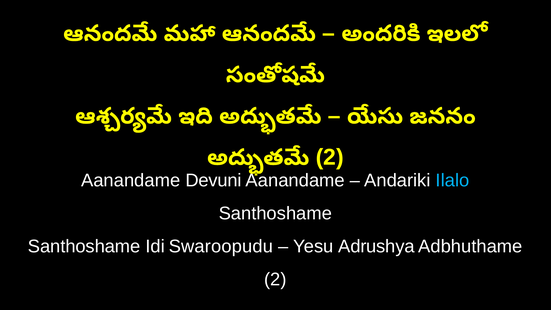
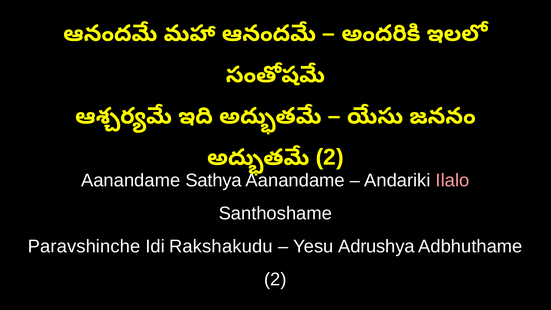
Devuni: Devuni -> Sathya
Ilalo colour: light blue -> pink
Santhoshame at (84, 246): Santhoshame -> Paravshinche
Swaroopudu: Swaroopudu -> Rakshakudu
